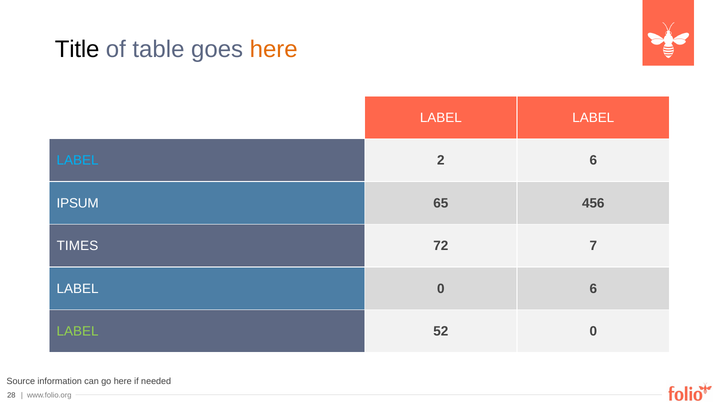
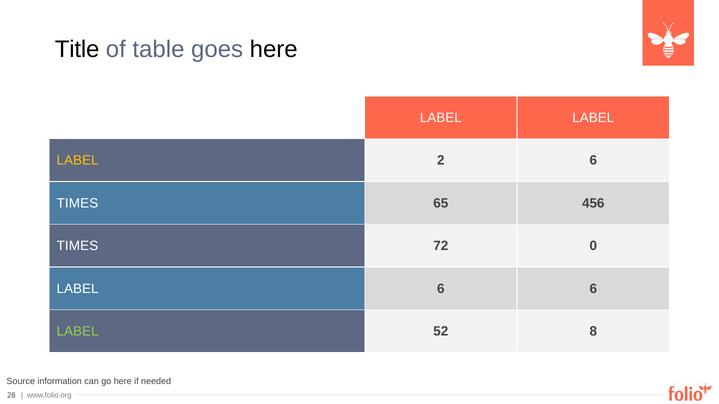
here at (274, 50) colour: orange -> black
LABEL at (78, 161) colour: light blue -> yellow
IPSUM at (78, 203): IPSUM -> TIMES
7: 7 -> 0
LABEL 0: 0 -> 6
52 0: 0 -> 8
